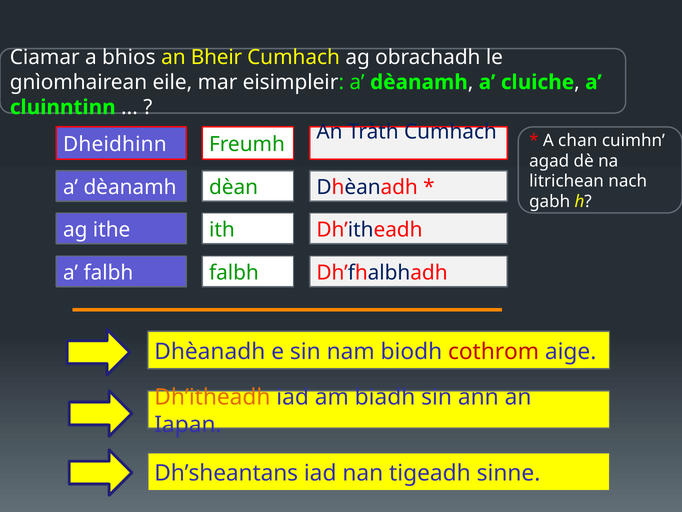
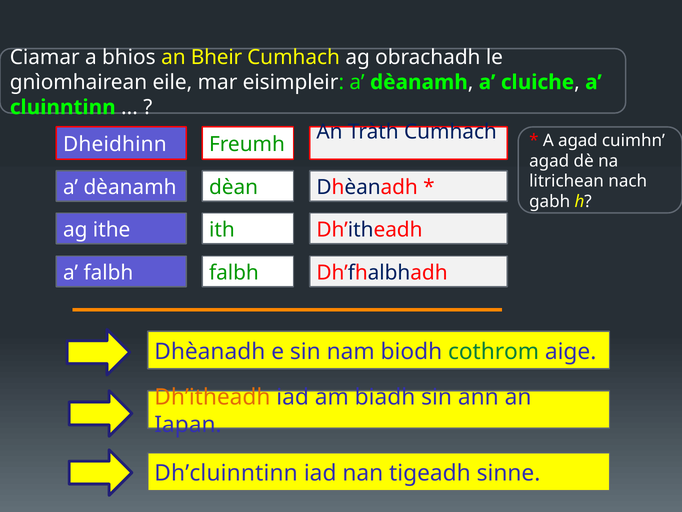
A chan: chan -> agad
cothrom colour: red -> green
Dh’sheantans: Dh’sheantans -> Dh’cluinntinn
